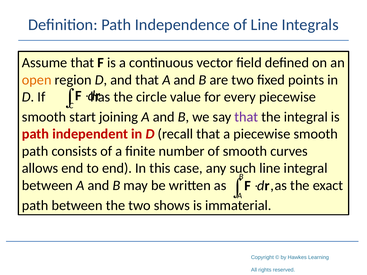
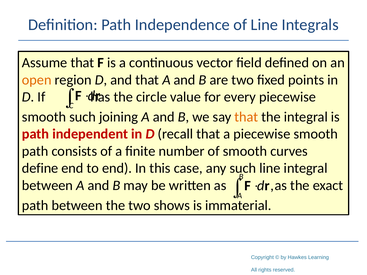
smooth start: start -> such
that at (246, 117) colour: purple -> orange
allows: allows -> define
